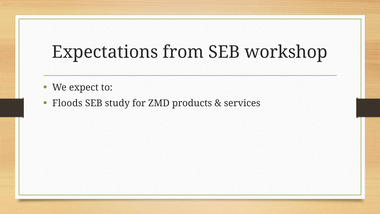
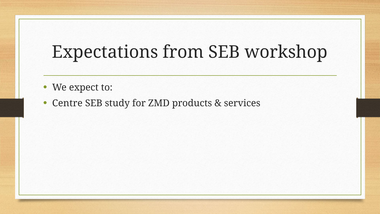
Floods: Floods -> Centre
